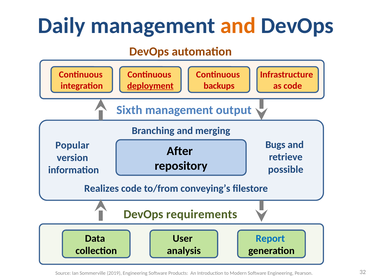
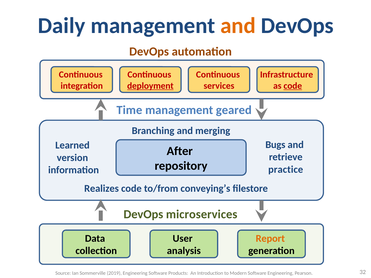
backups: backups -> services
code at (293, 86) underline: none -> present
Sixth: Sixth -> Time
output: output -> geared
Popular: Popular -> Learned
possible: possible -> practice
requirements: requirements -> microservices
Report colour: blue -> orange
